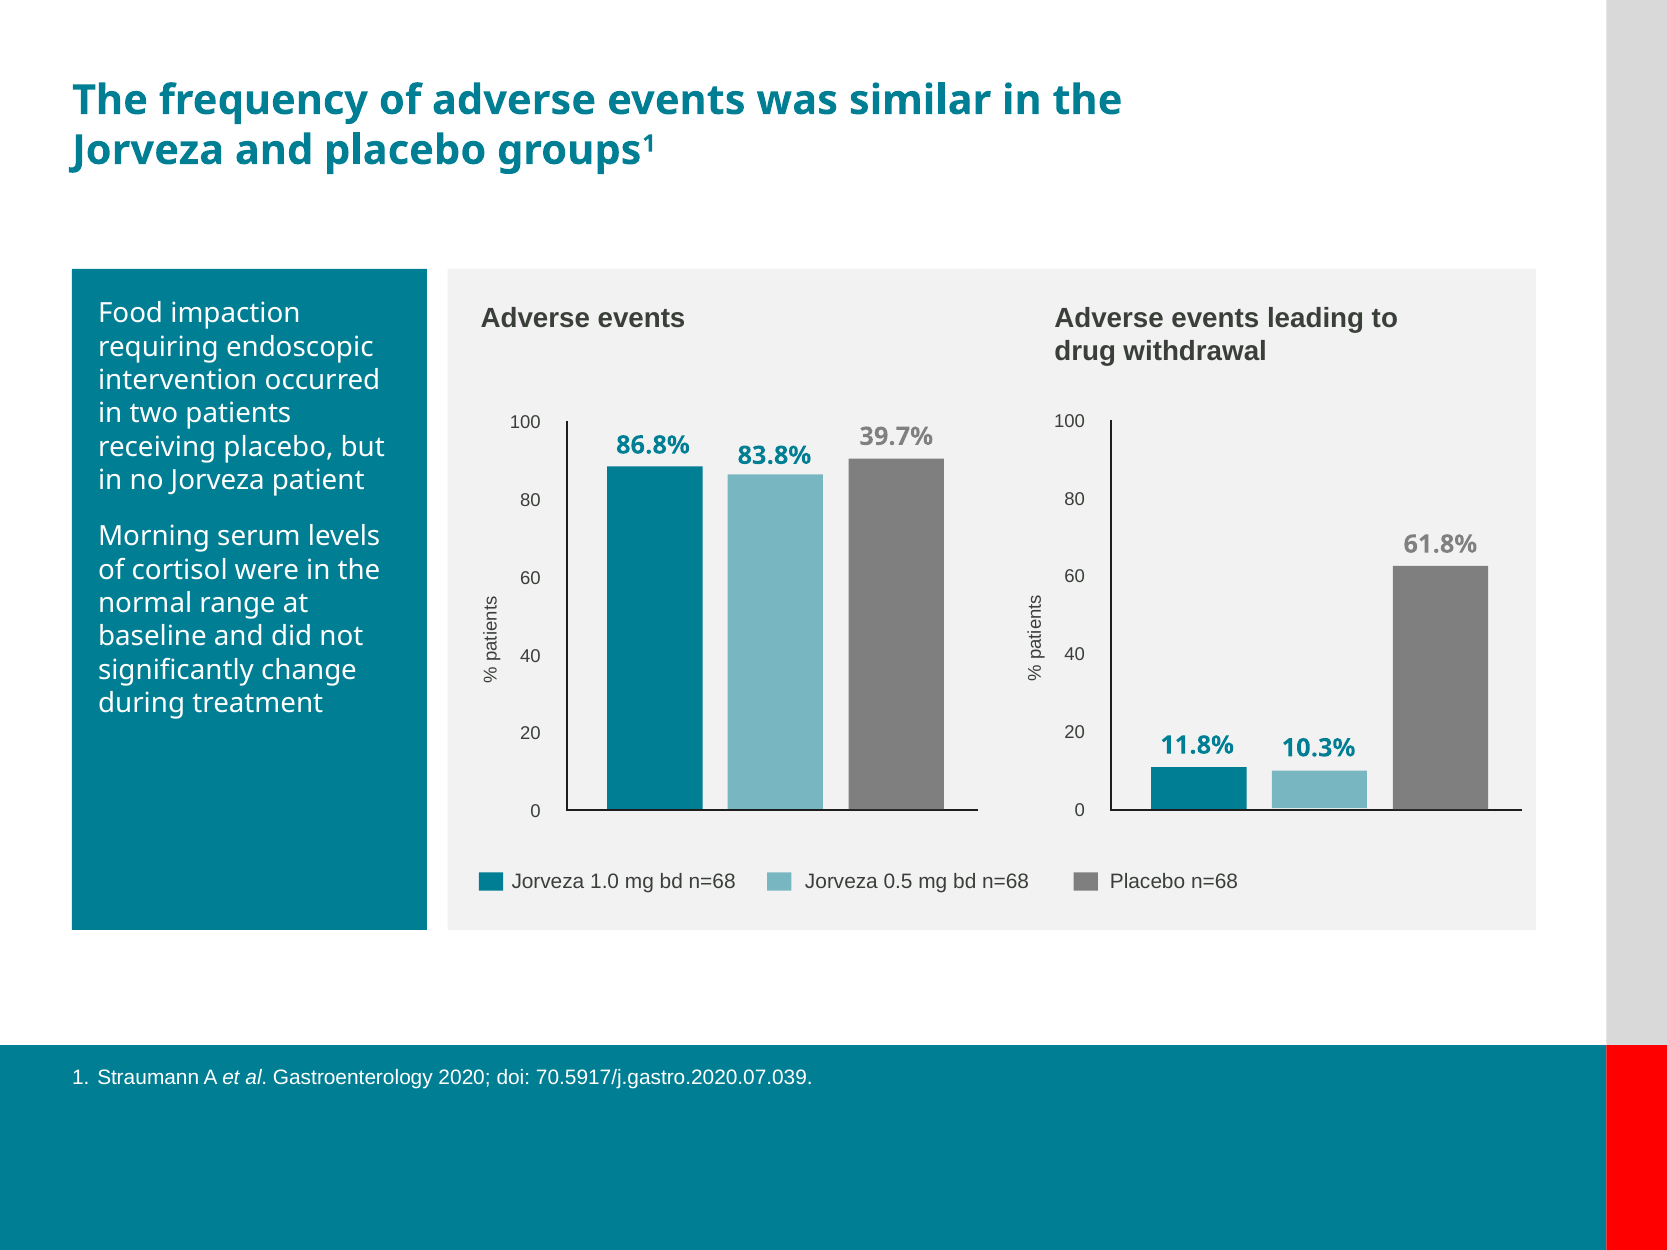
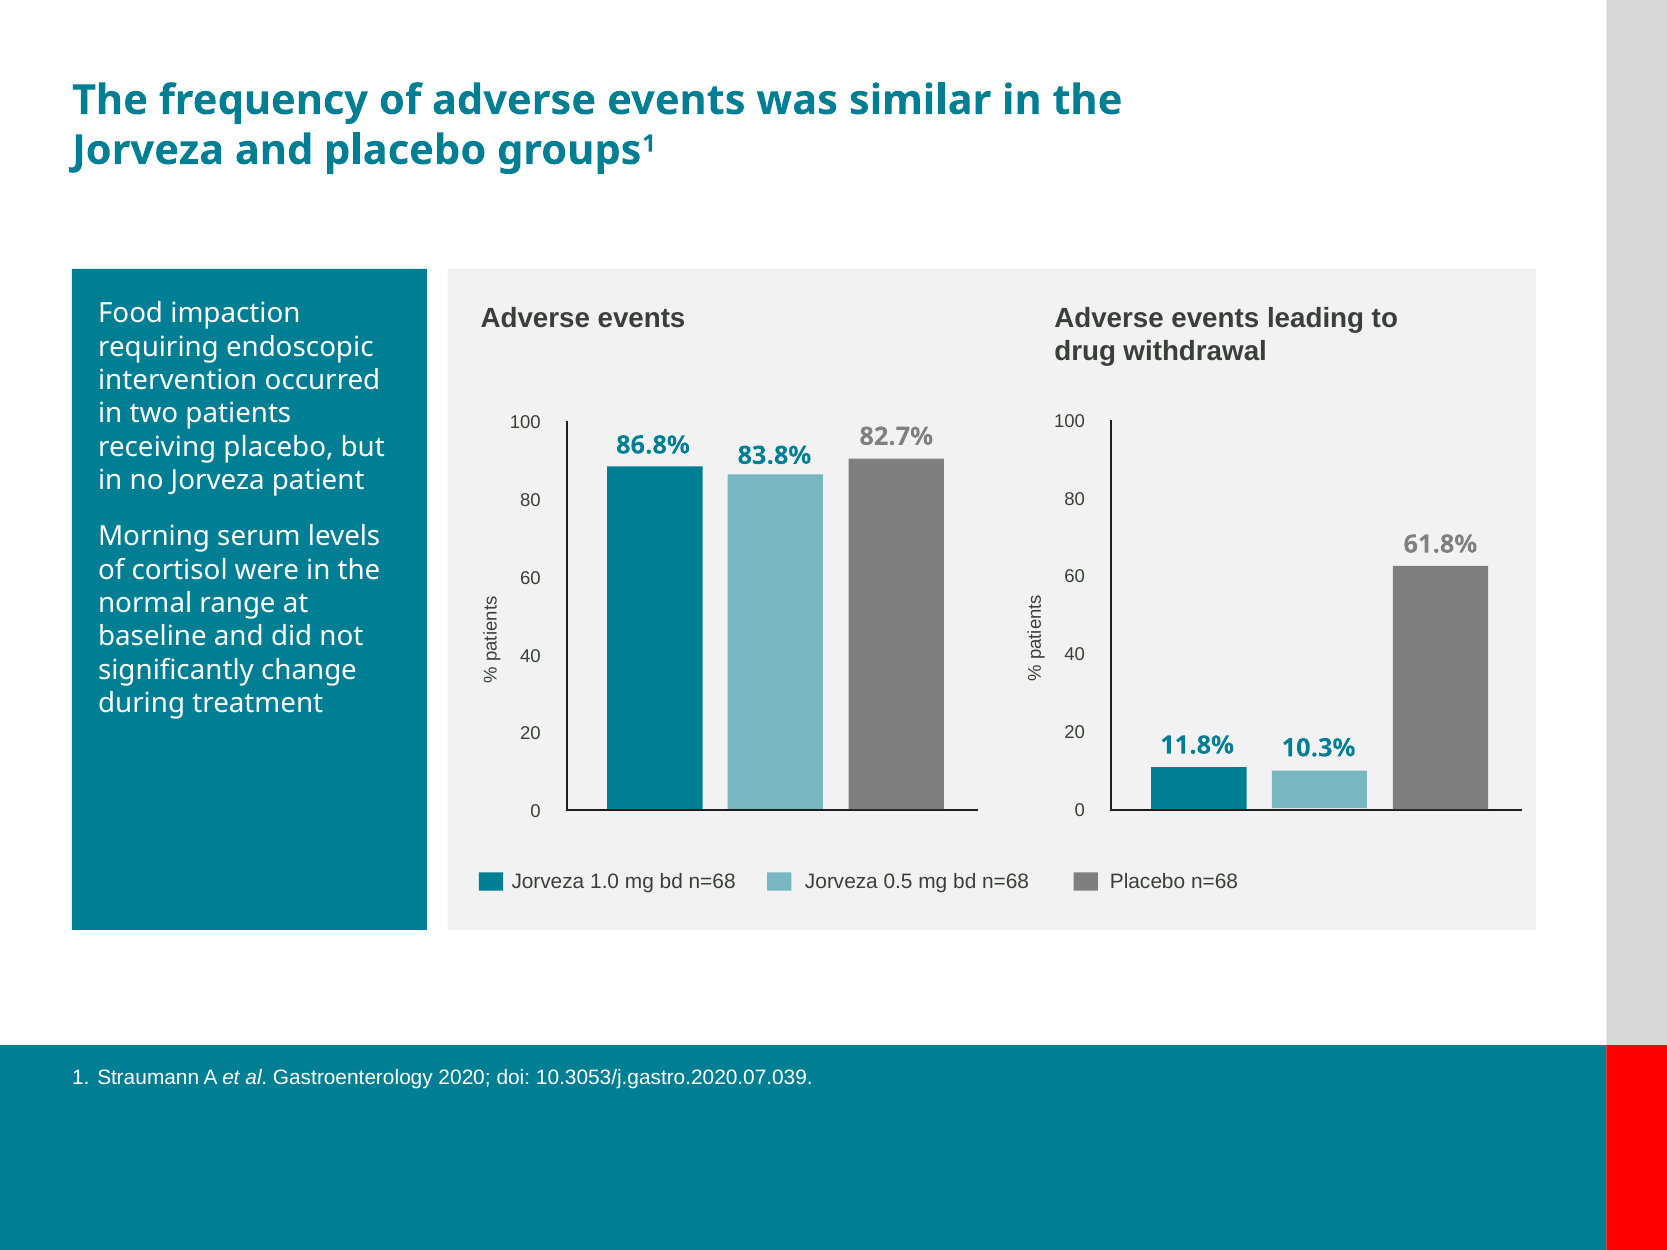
39.7%: 39.7% -> 82.7%
70.5917/j.gastro.2020.07.039: 70.5917/j.gastro.2020.07.039 -> 10.3053/j.gastro.2020.07.039
